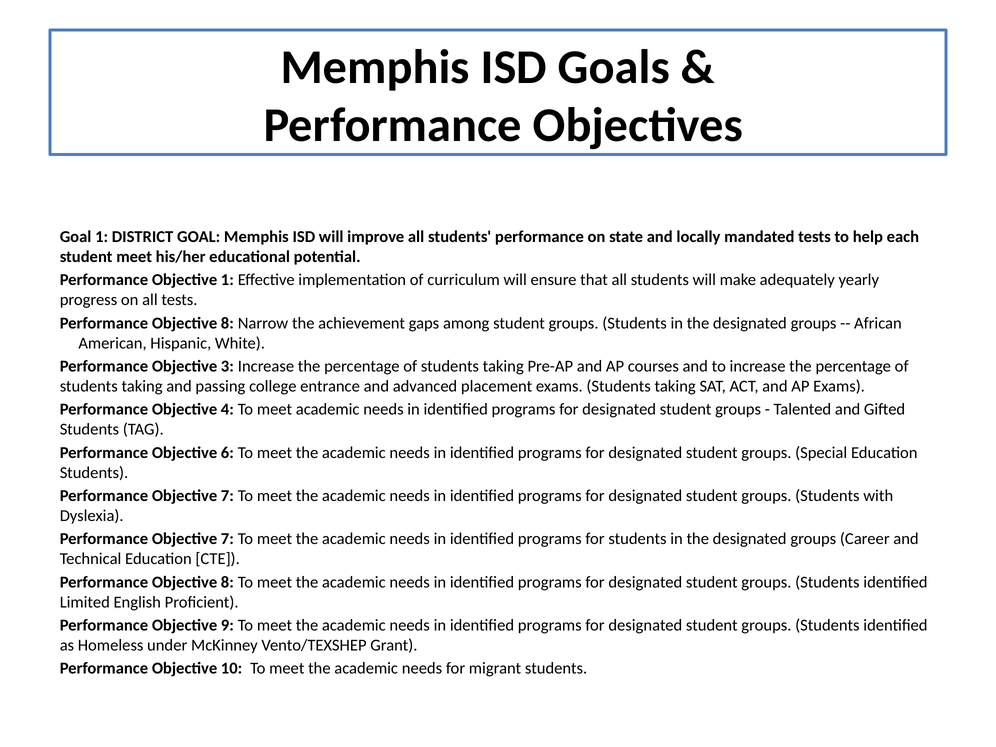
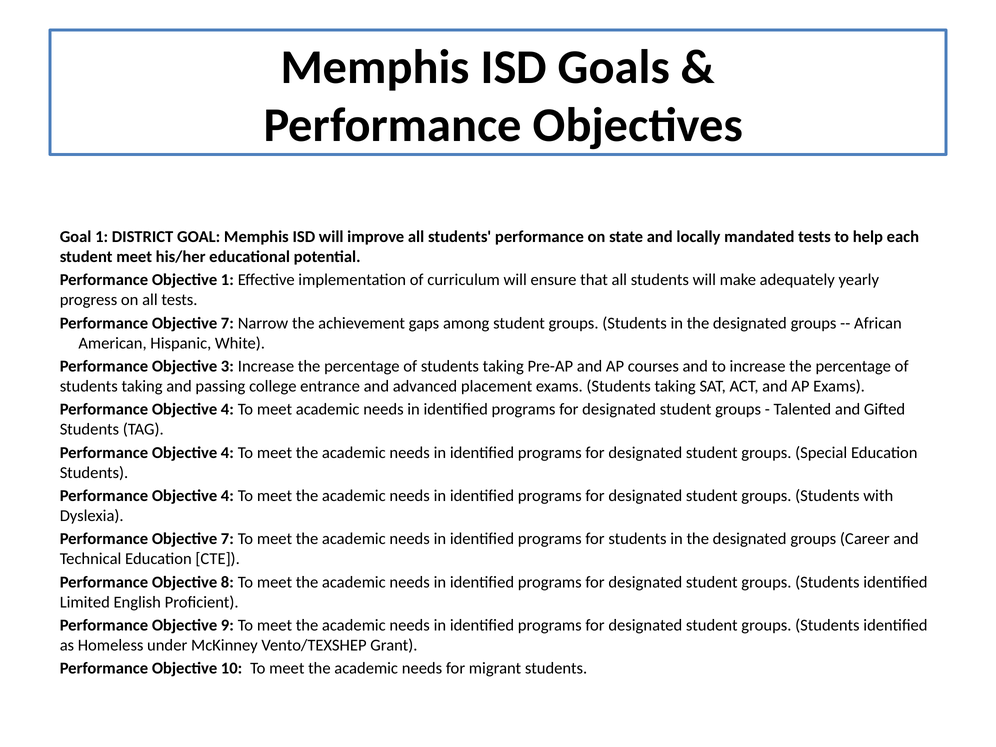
8 at (227, 323): 8 -> 7
6 at (227, 453): 6 -> 4
7 at (227, 496): 7 -> 4
